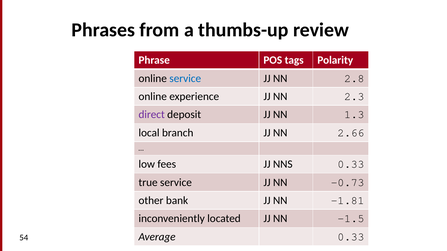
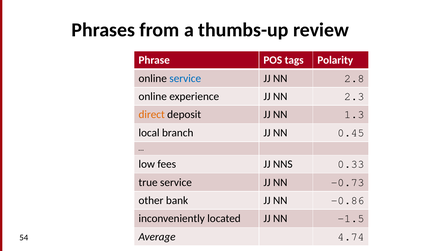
direct colour: purple -> orange
2.66: 2.66 -> 0.45
-1.81: -1.81 -> -0.86
Average 0.33: 0.33 -> 4.74
